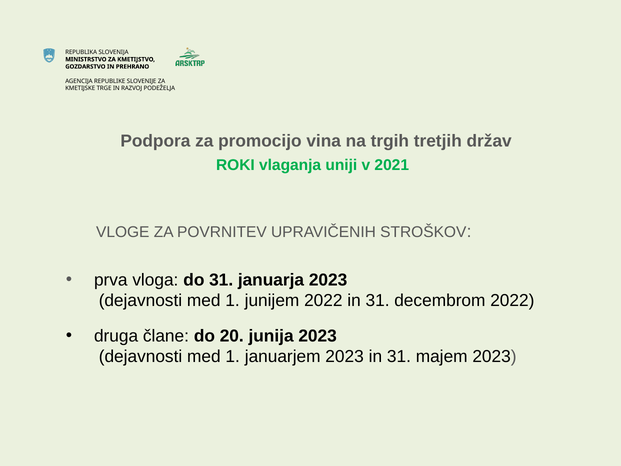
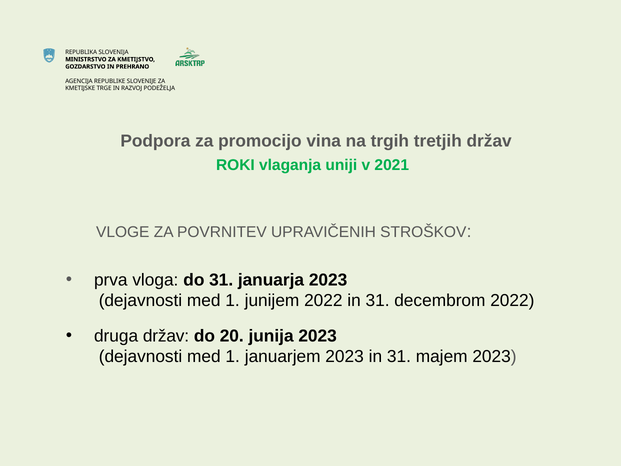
druga člane: člane -> držav
